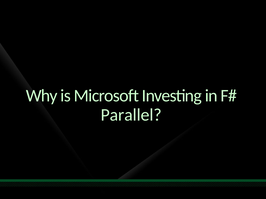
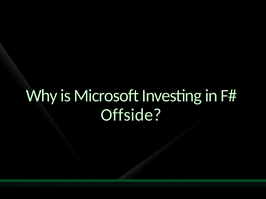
Parallel: Parallel -> Offside
